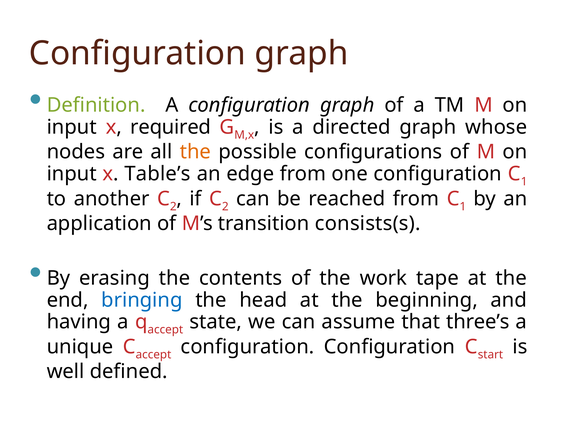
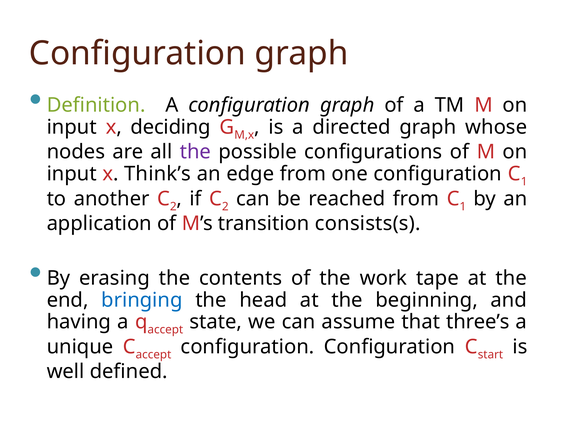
required: required -> deciding
the at (195, 152) colour: orange -> purple
Table’s: Table’s -> Think’s
